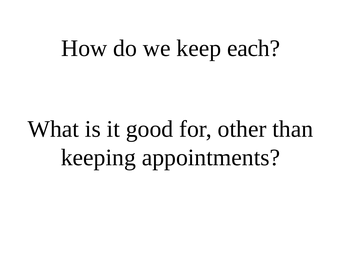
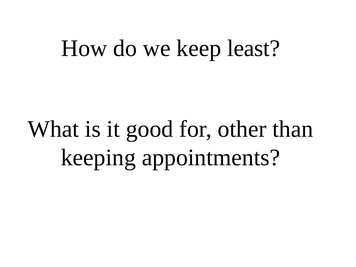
each: each -> least
